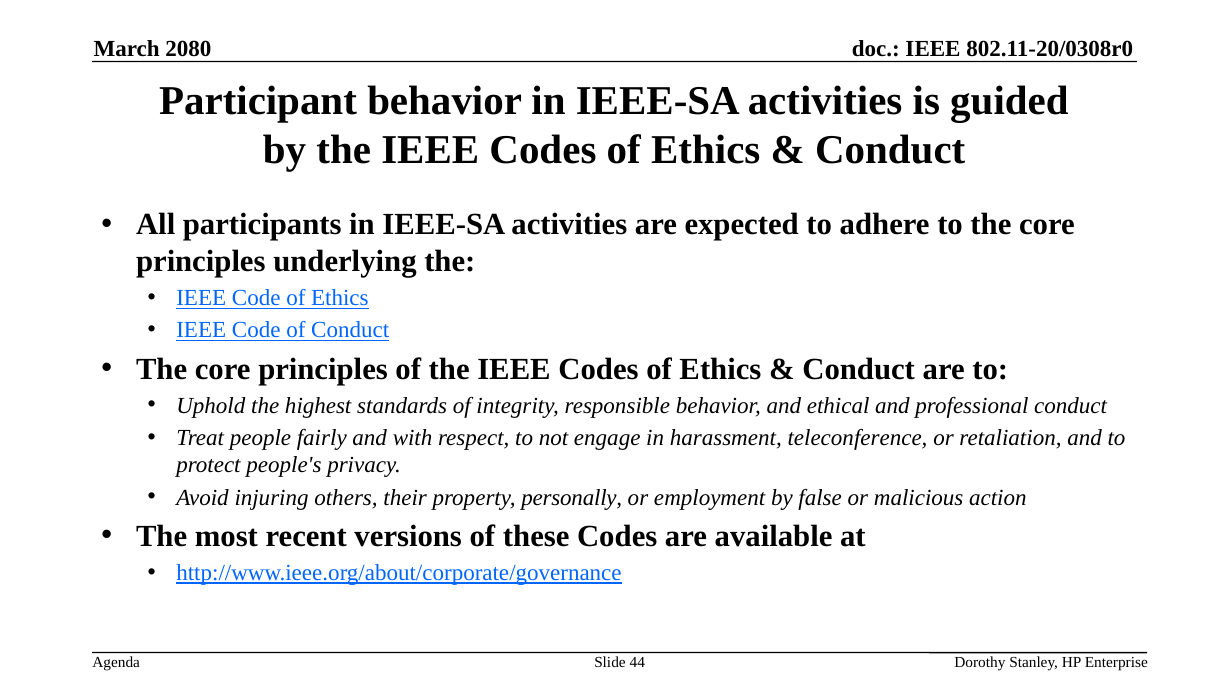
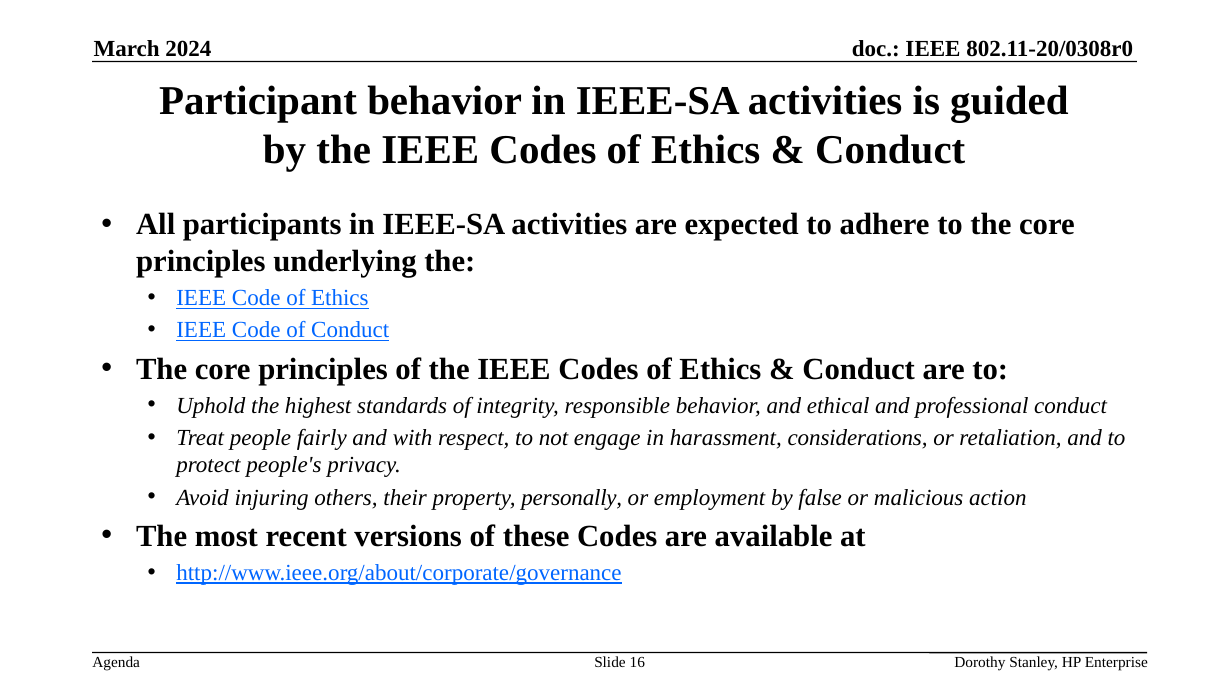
2080: 2080 -> 2024
teleconference: teleconference -> considerations
44: 44 -> 16
